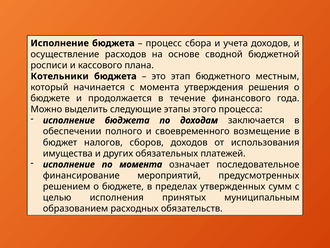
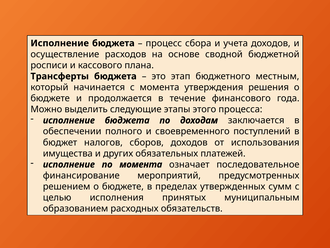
Котельники: Котельники -> Трансферты
возмещение: возмещение -> поступлений
